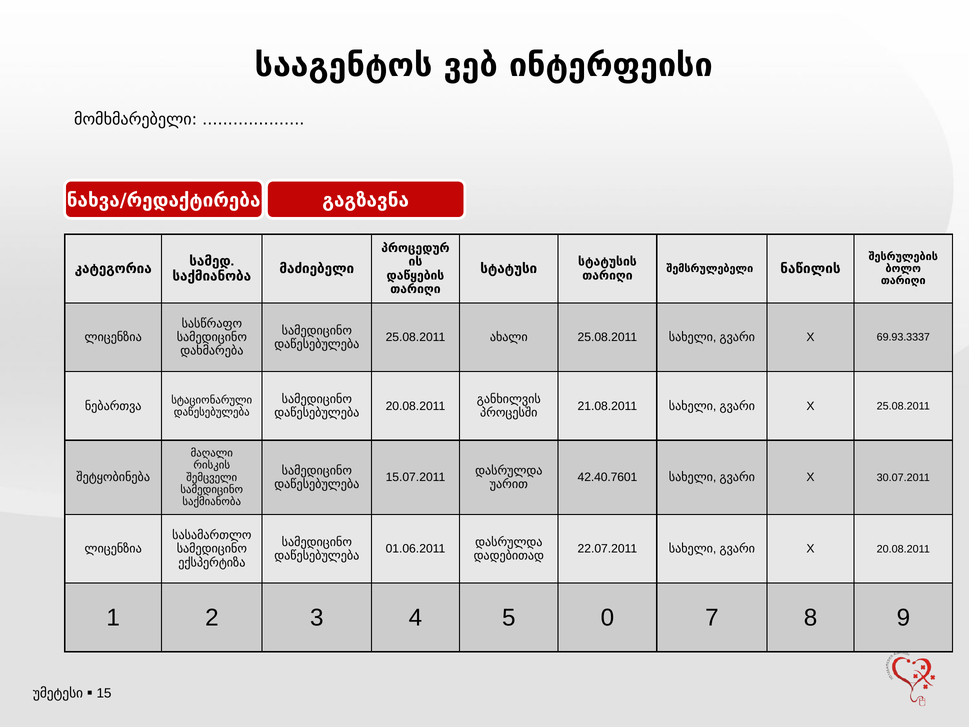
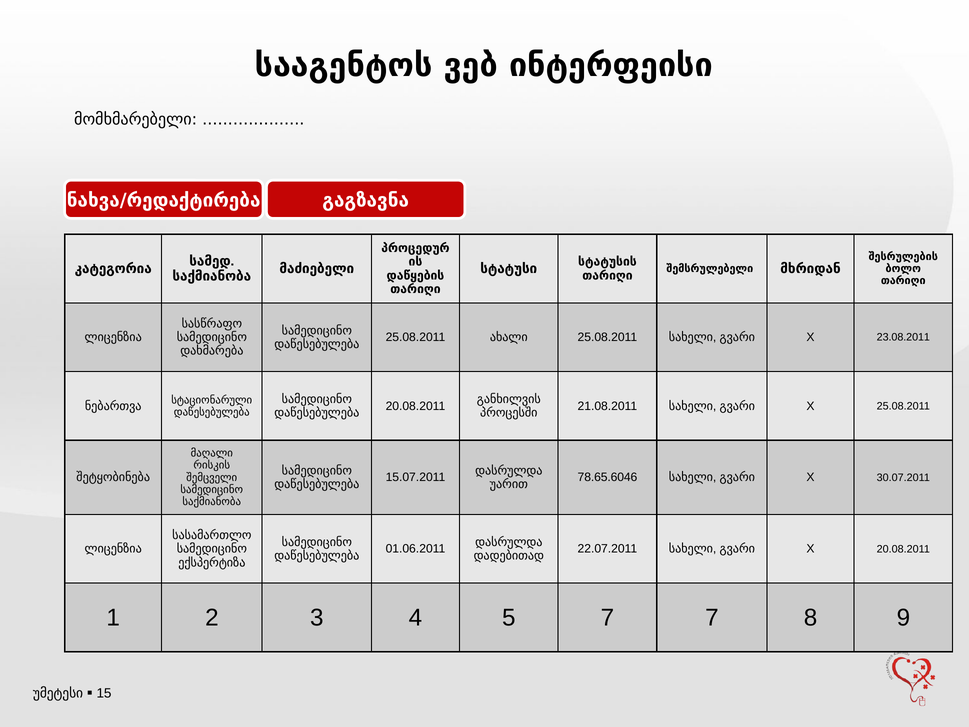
ნაწილის: ნაწილის -> მხრიდან
69.93.3337: 69.93.3337 -> 23.08.2011
42.40.7601: 42.40.7601 -> 78.65.6046
5 0: 0 -> 7
